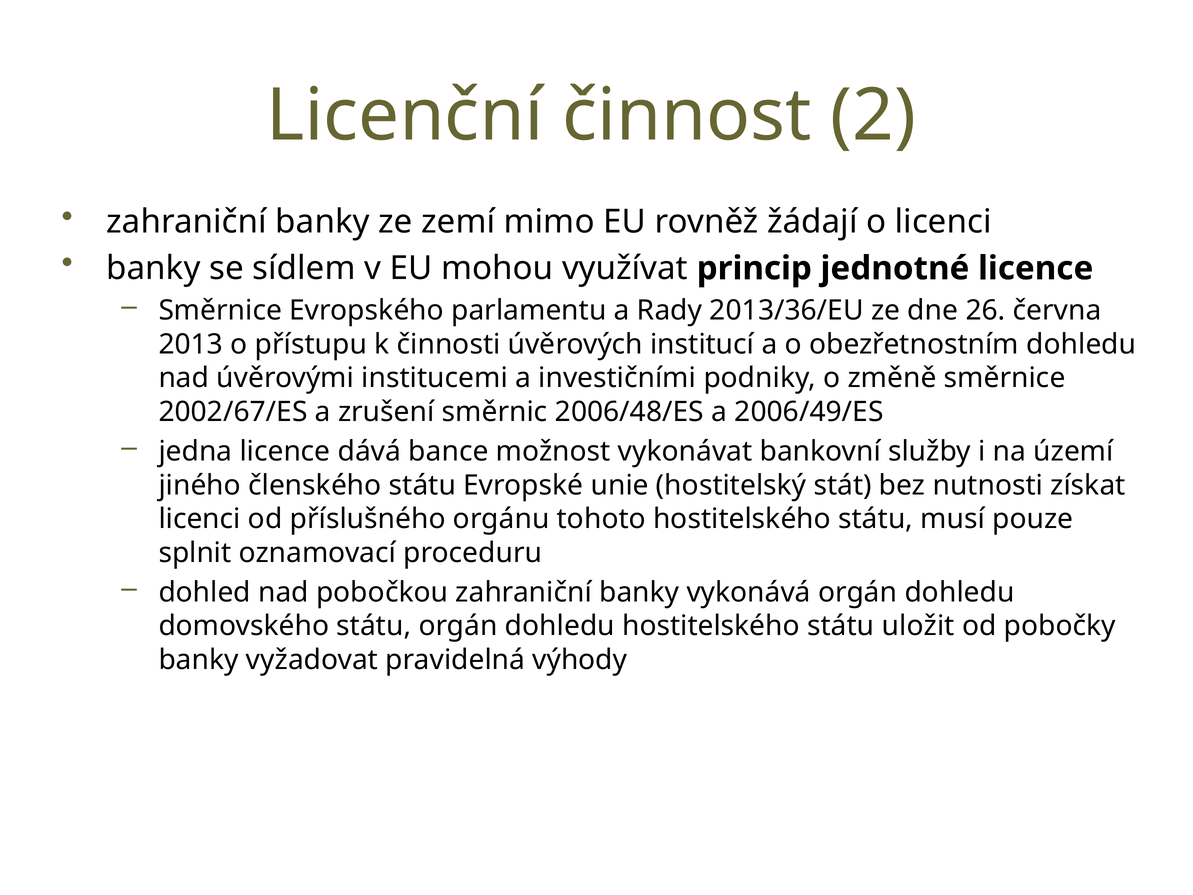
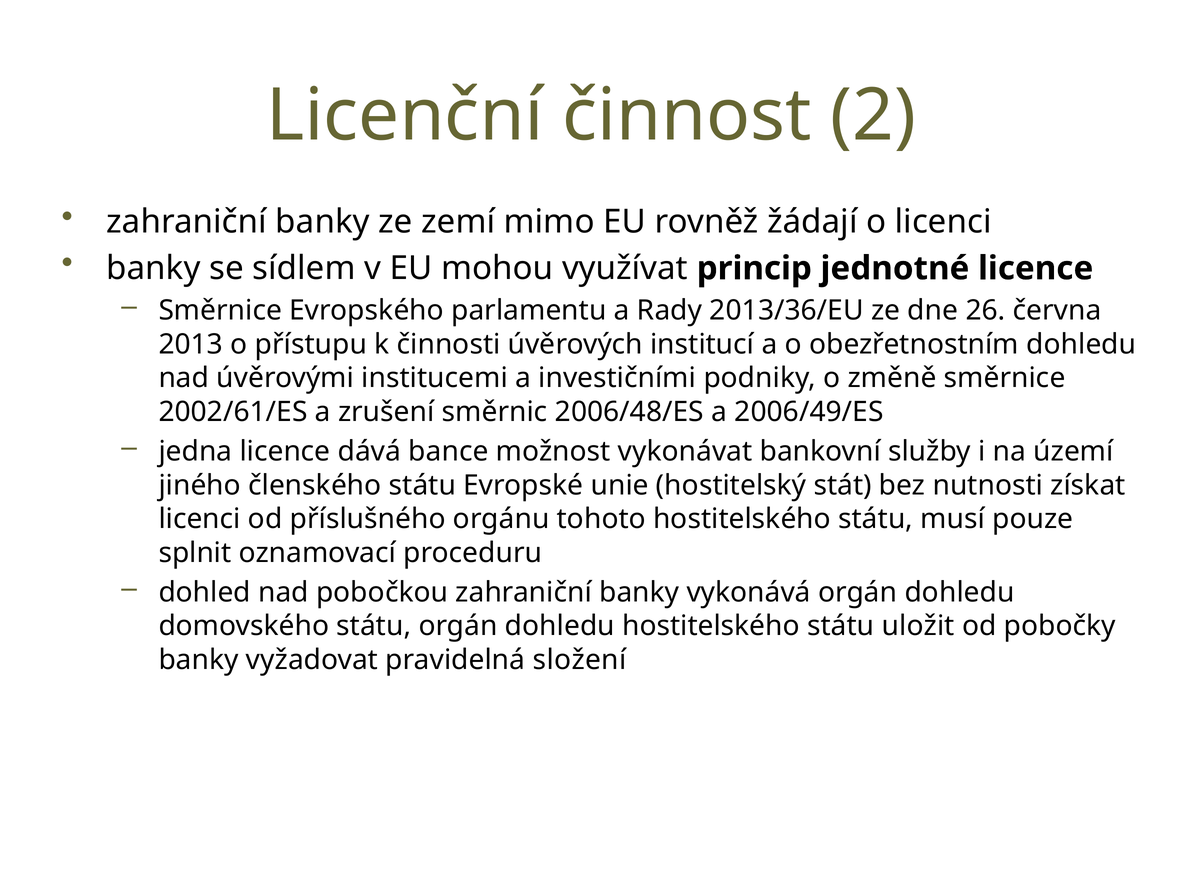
2002/67/ES: 2002/67/ES -> 2002/61/ES
výhody: výhody -> složení
